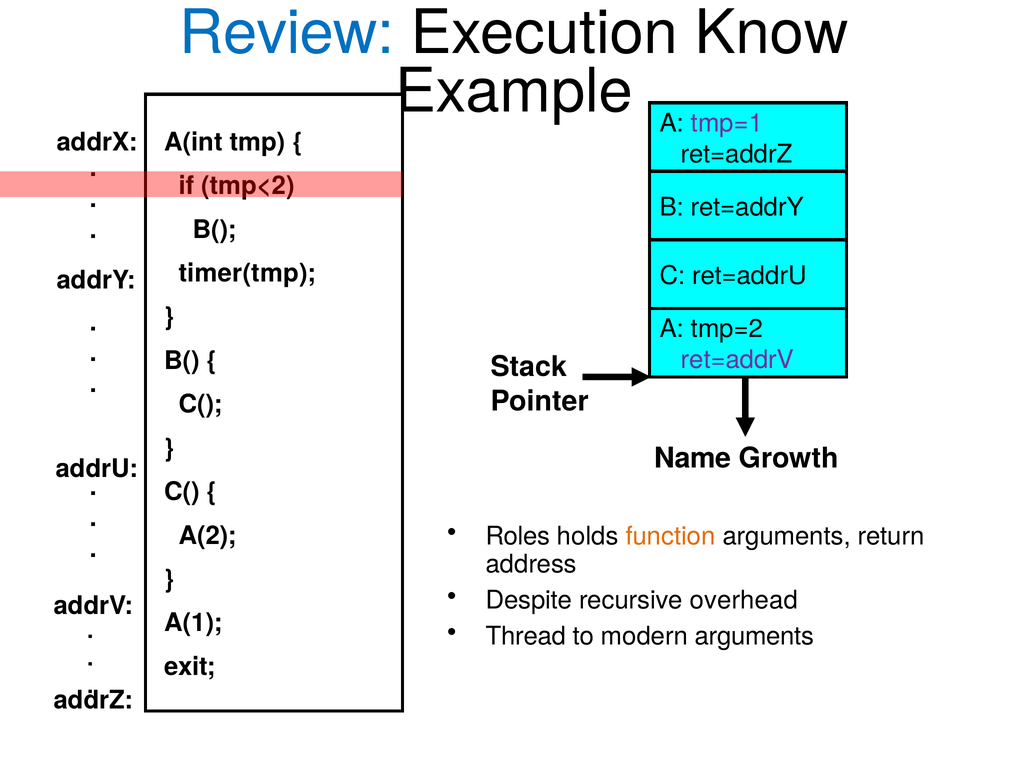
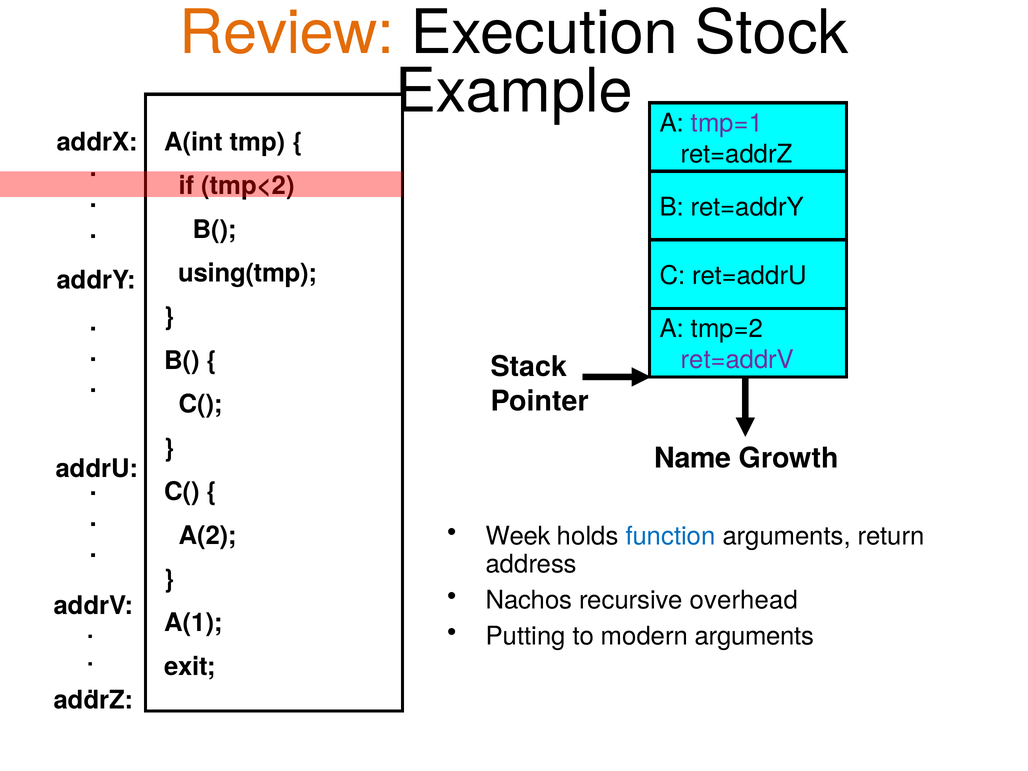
Review colour: blue -> orange
Know: Know -> Stock
timer(tmp: timer(tmp -> using(tmp
Roles: Roles -> Week
function colour: orange -> blue
Despite: Despite -> Nachos
Thread: Thread -> Putting
